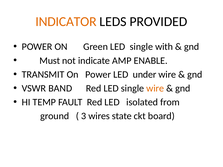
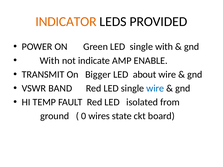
Must at (50, 61): Must -> With
On Power: Power -> Bigger
under: under -> about
wire at (155, 88) colour: orange -> blue
3: 3 -> 0
